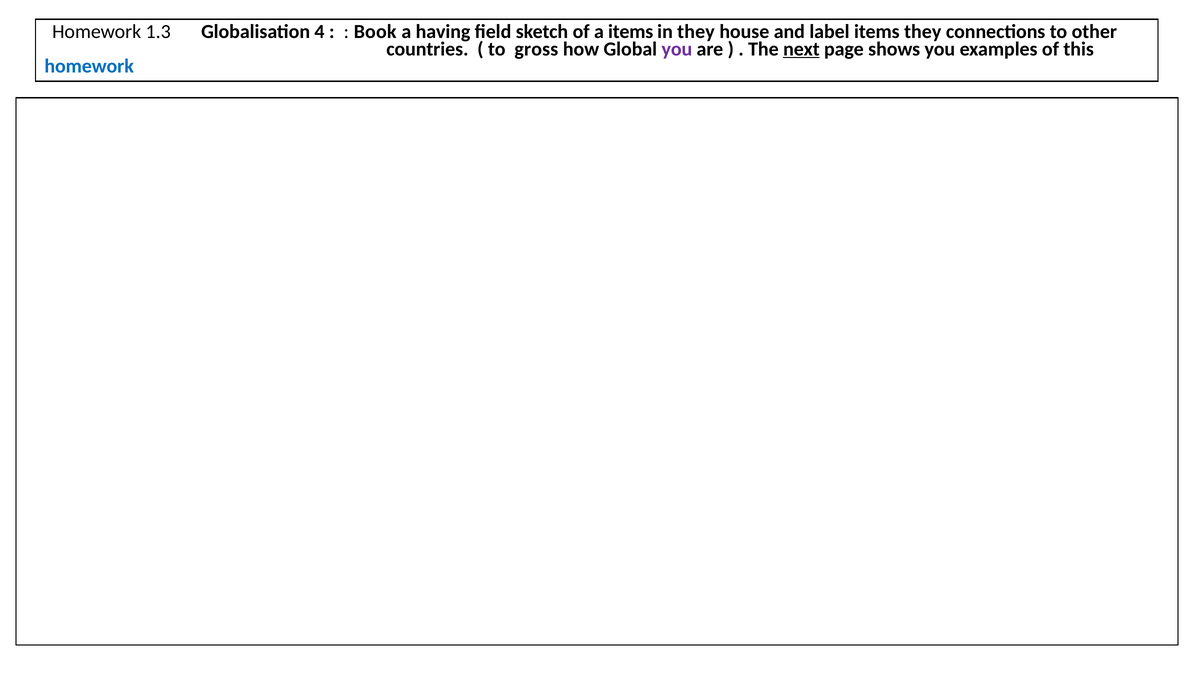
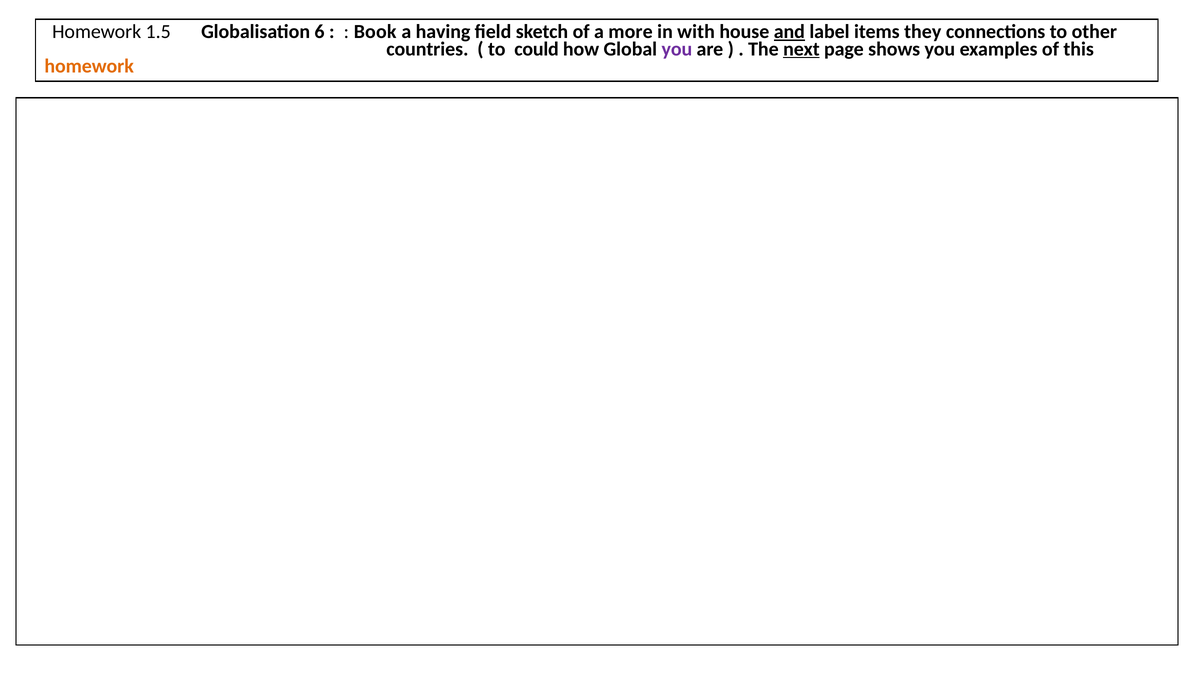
1.3: 1.3 -> 1.5
4: 4 -> 6
a items: items -> more
in they: they -> with
and underline: none -> present
gross: gross -> could
homework at (89, 66) colour: blue -> orange
